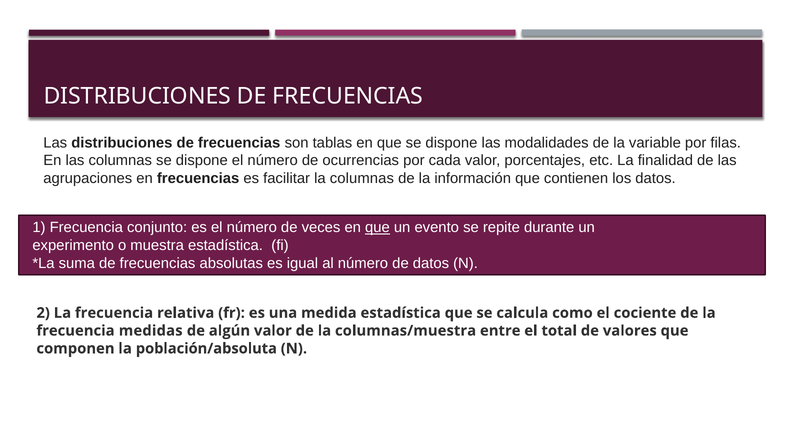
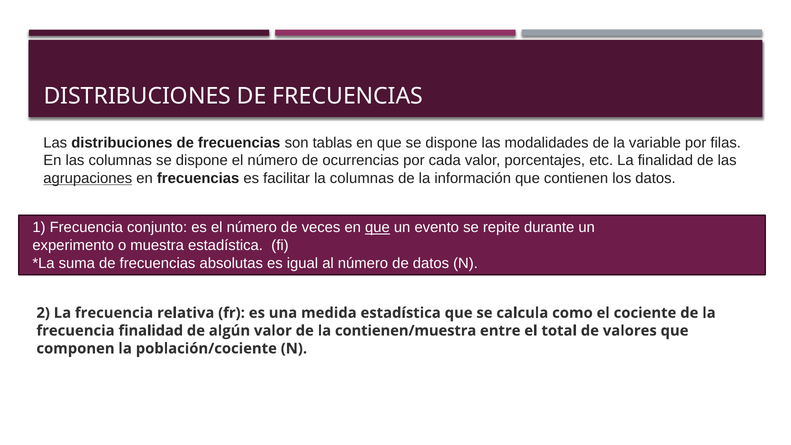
agrupaciones underline: none -> present
frecuencia medidas: medidas -> finalidad
columnas/muestra: columnas/muestra -> contienen/muestra
población/absoluta: población/absoluta -> población/cociente
